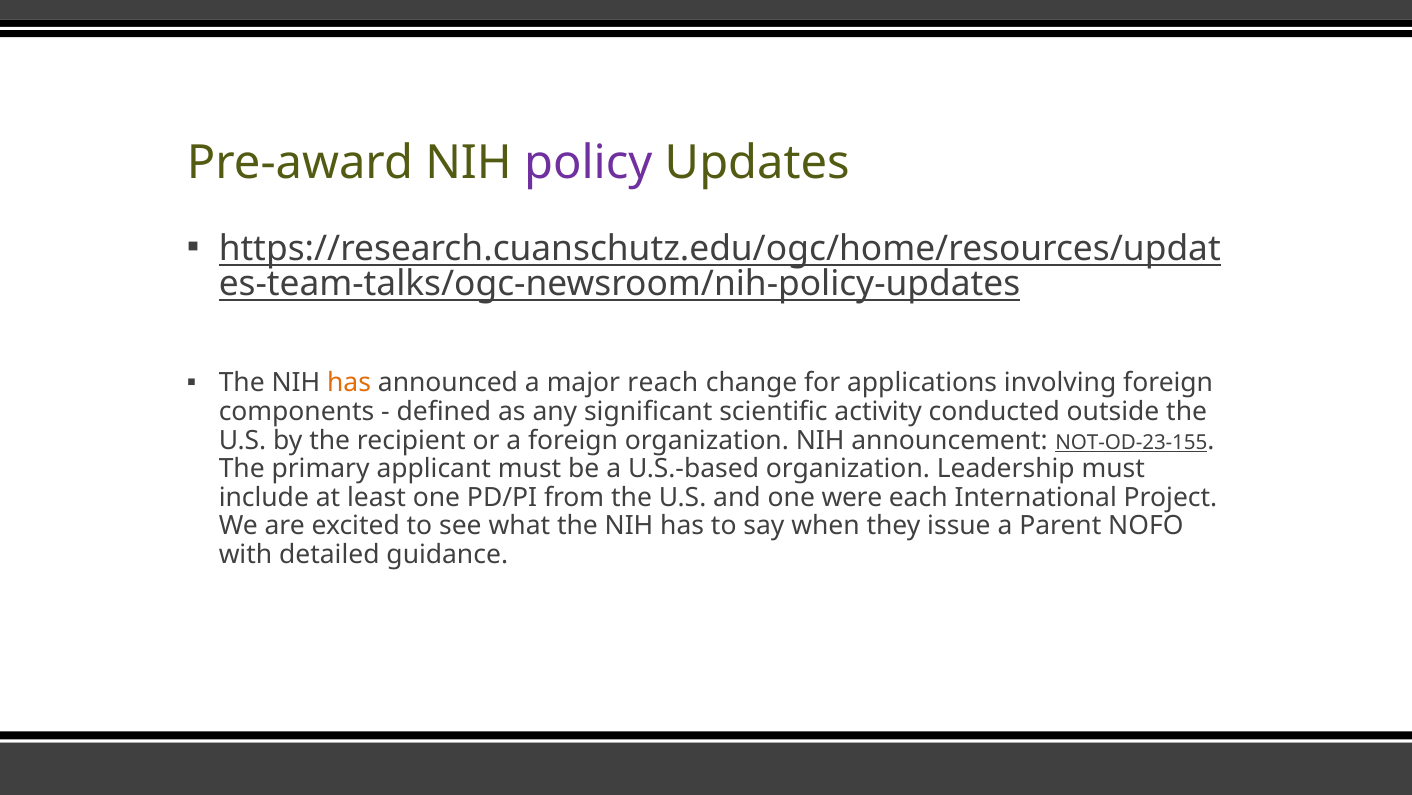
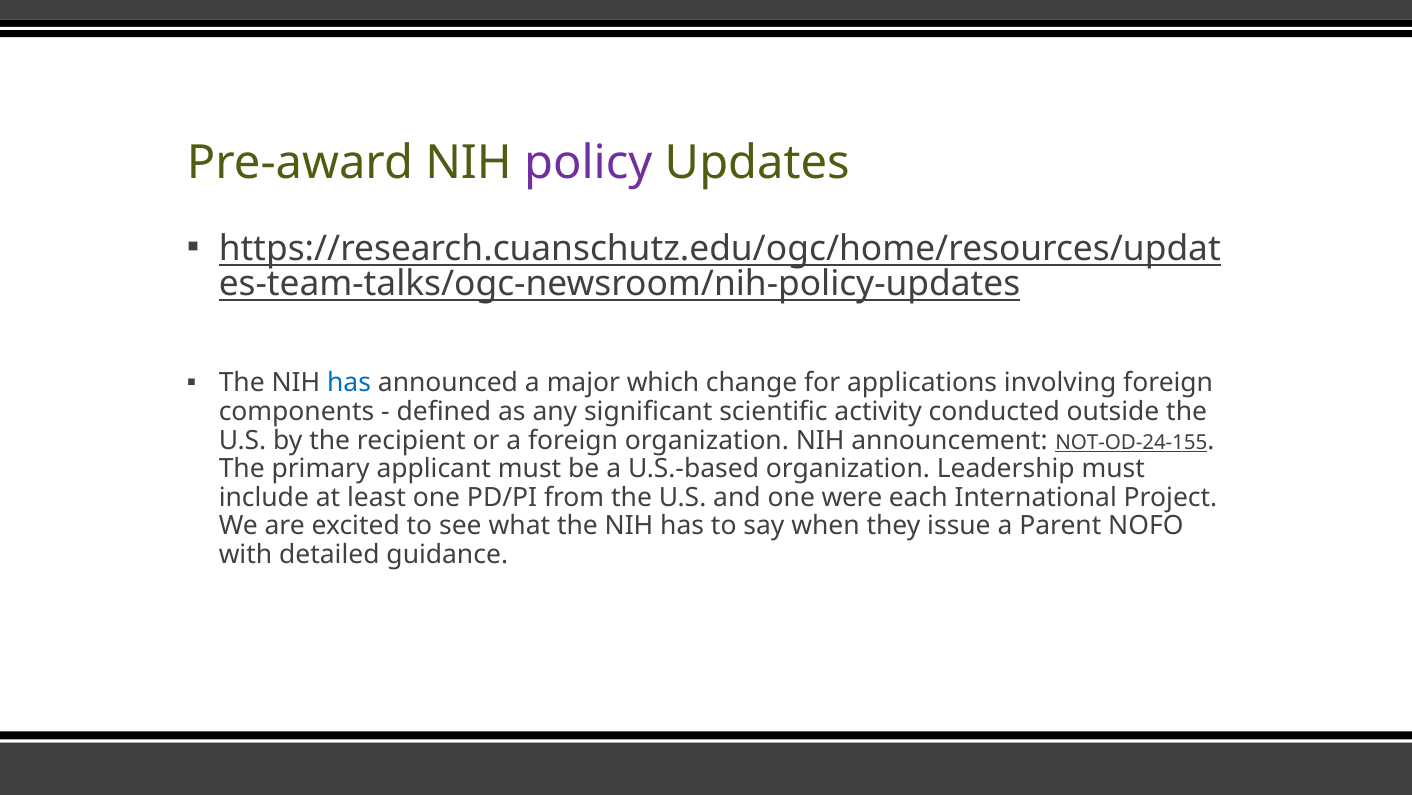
has at (349, 383) colour: orange -> blue
reach: reach -> which
NOT-OD-23-155: NOT-OD-23-155 -> NOT-OD-24-155
